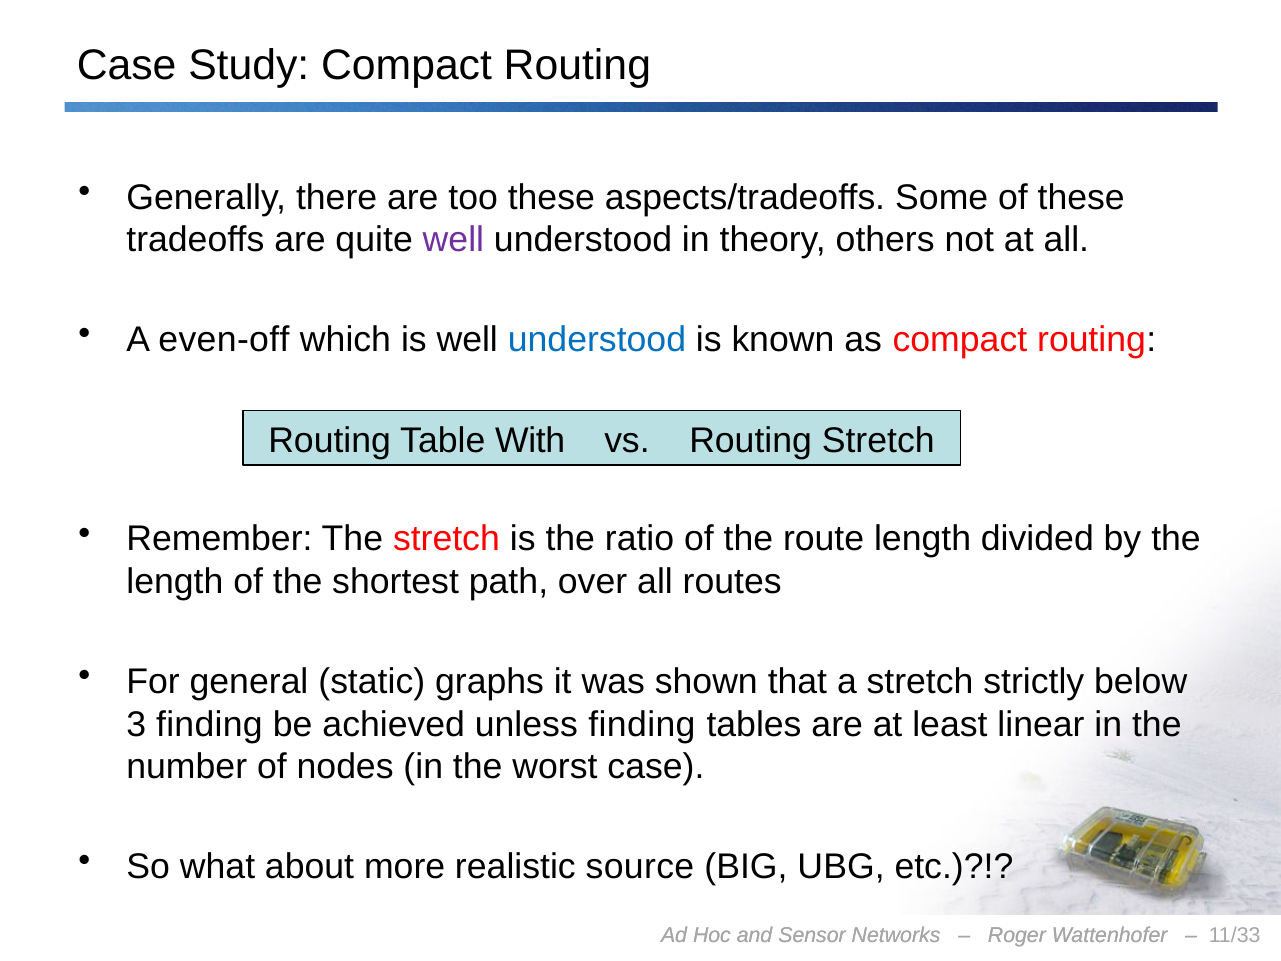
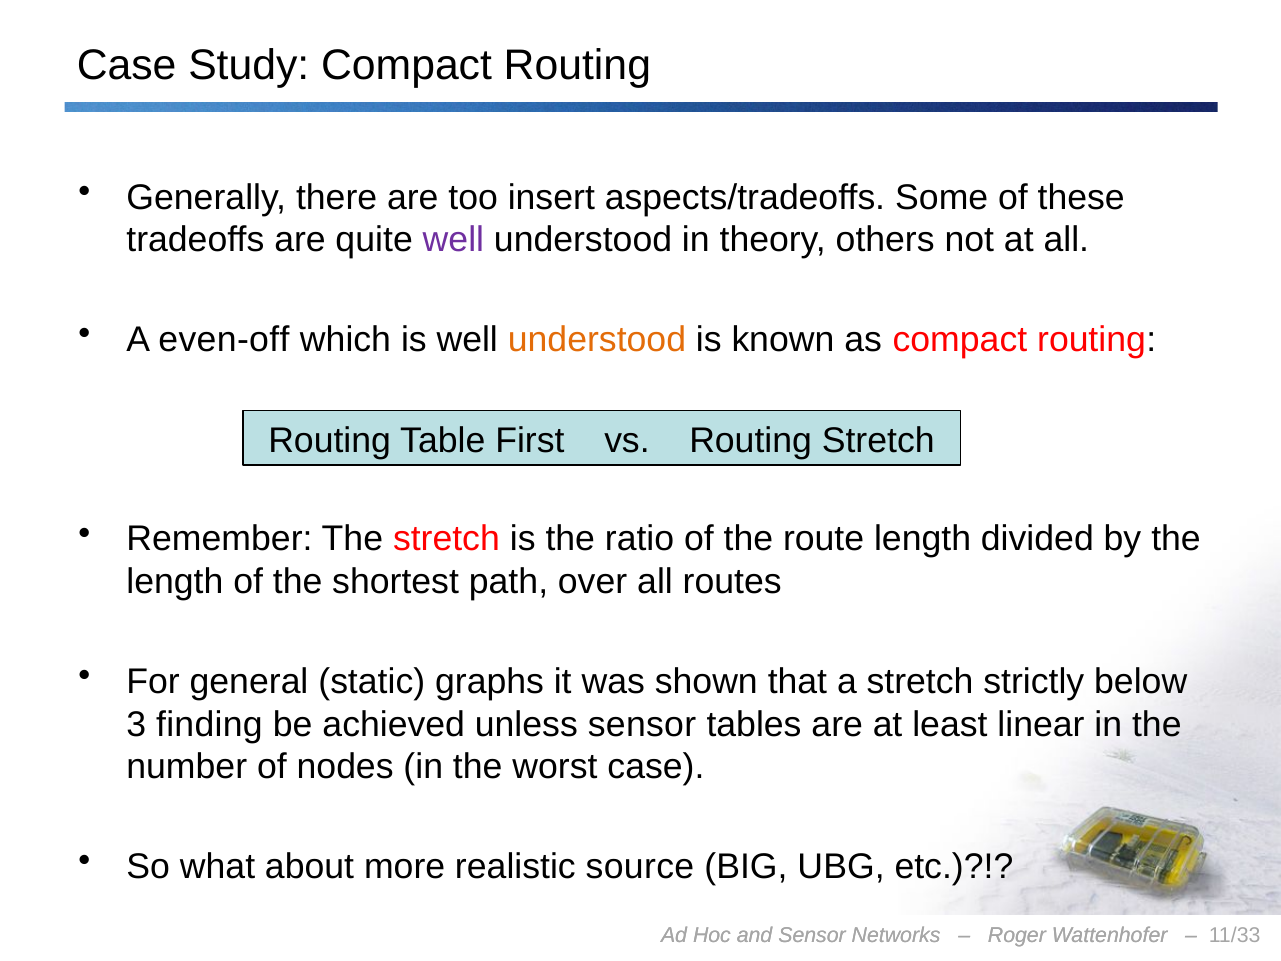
too these: these -> insert
understood at (597, 340) colour: blue -> orange
With: With -> First
unless finding: finding -> sensor
